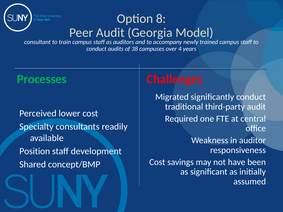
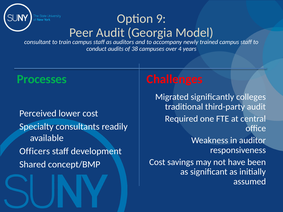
8: 8 -> 9
significantly conduct: conduct -> colleges
Position: Position -> Officers
